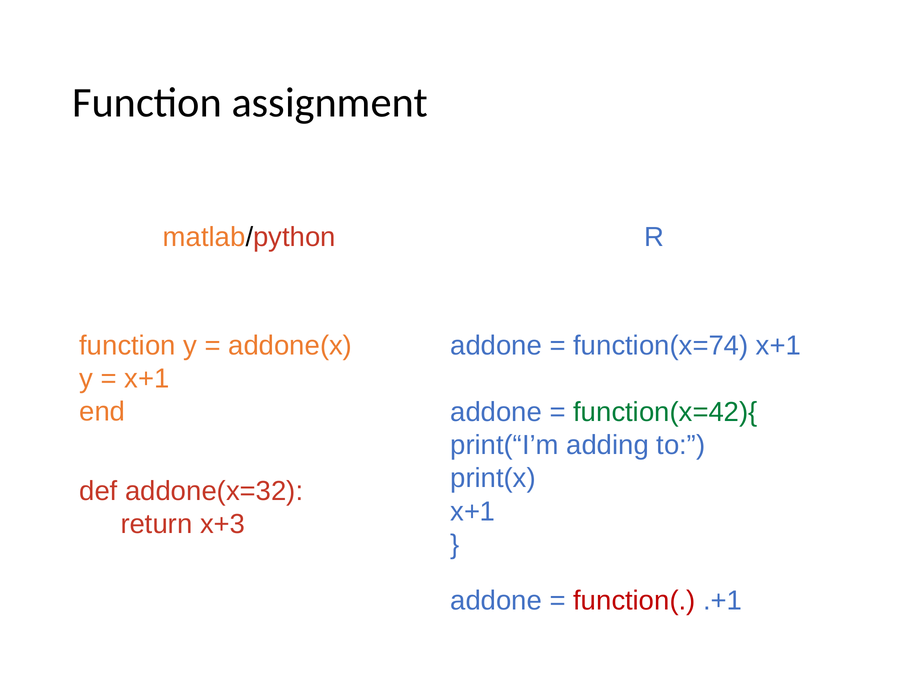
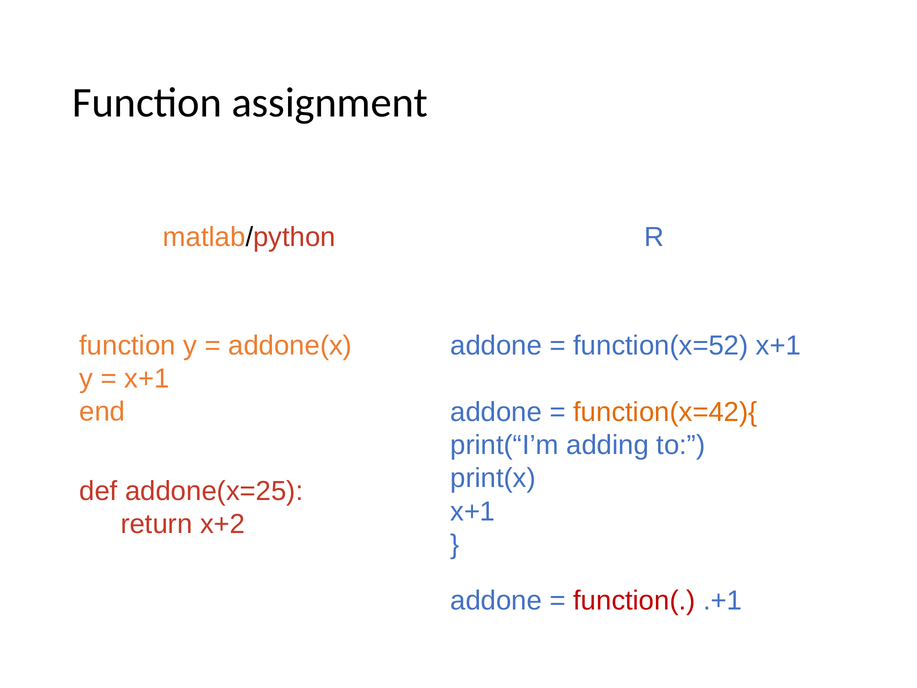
function(x=74: function(x=74 -> function(x=52
function(x=42){ colour: green -> orange
addone(x=32: addone(x=32 -> addone(x=25
x+3: x+3 -> x+2
